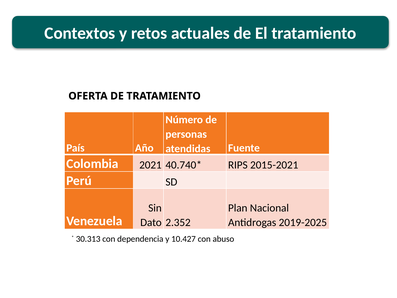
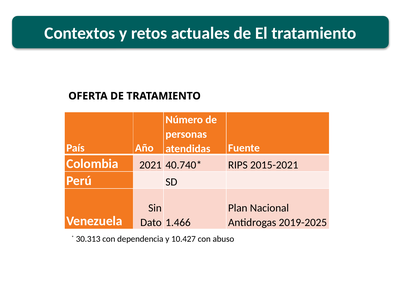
2.352: 2.352 -> 1.466
